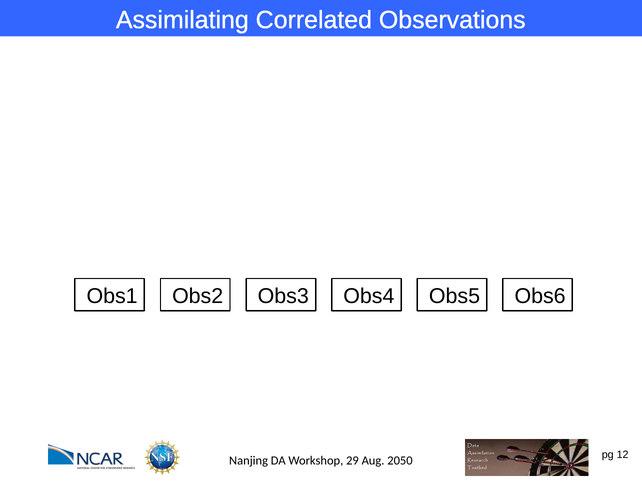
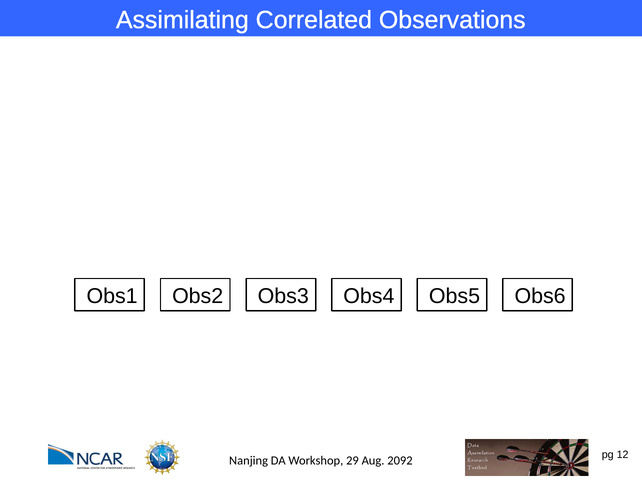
2050: 2050 -> 2092
